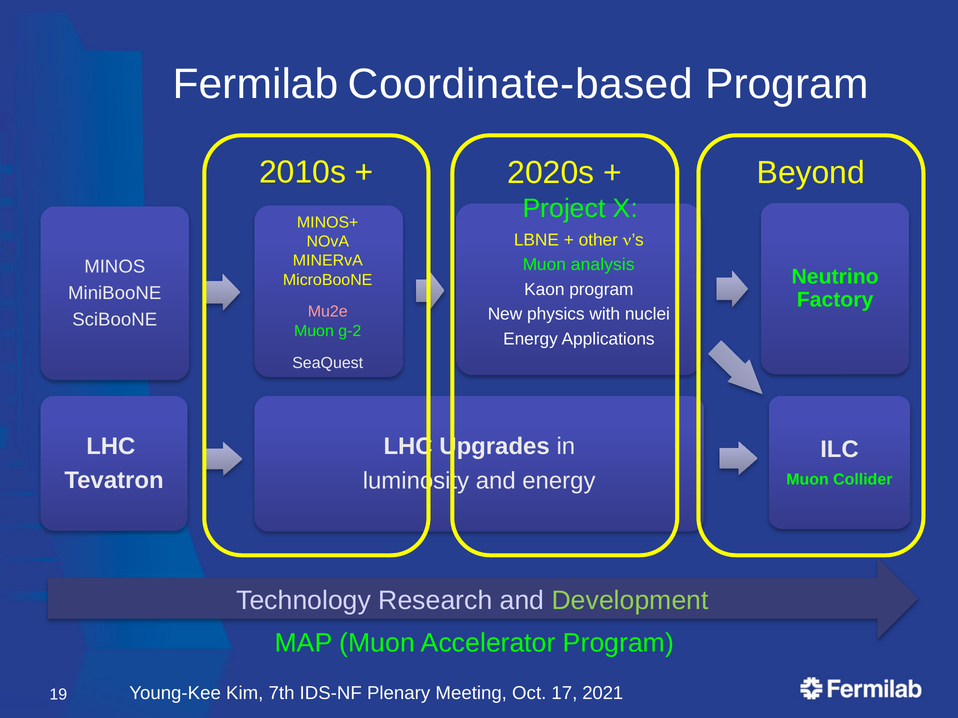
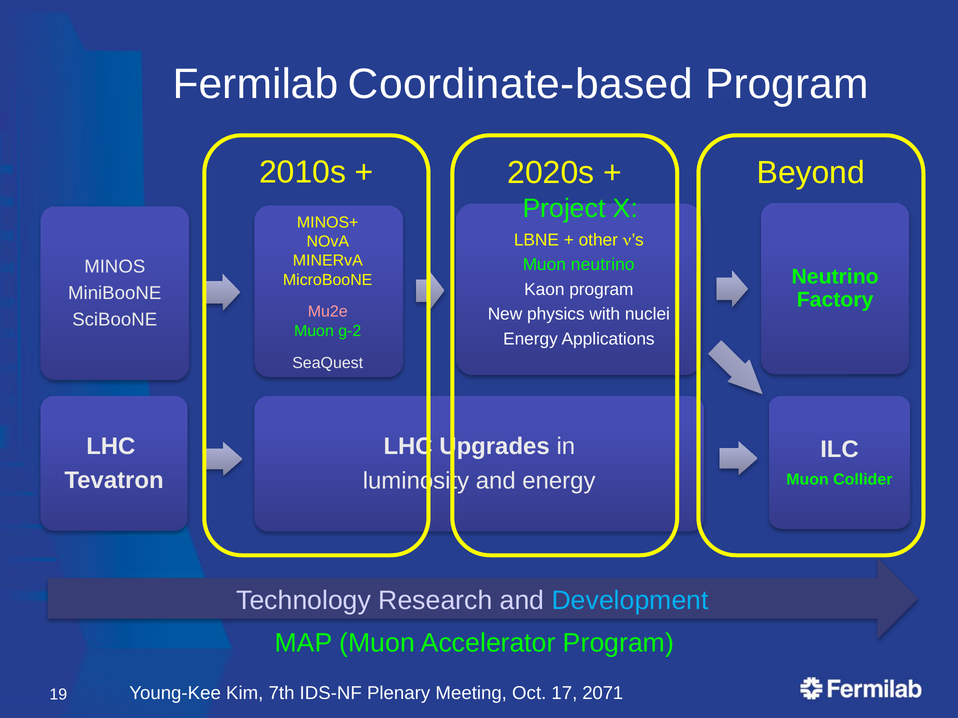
Muon analysis: analysis -> neutrino
Development colour: light green -> light blue
2021: 2021 -> 2071
